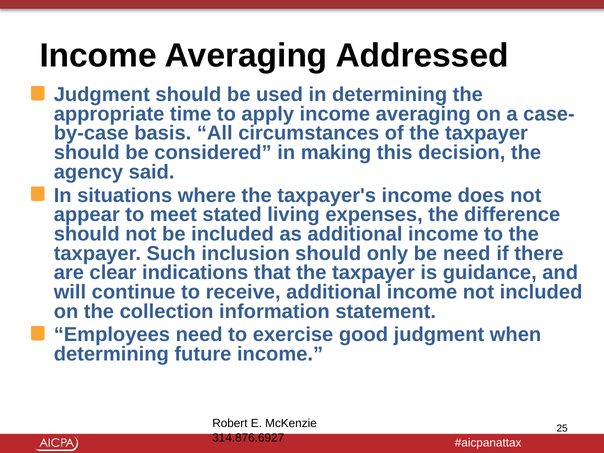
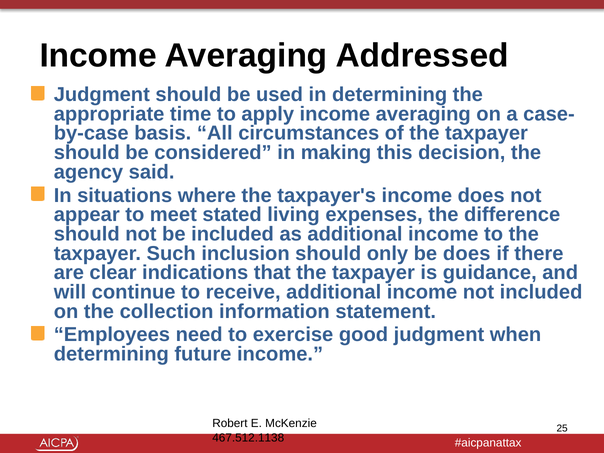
be need: need -> does
314.876.6927: 314.876.6927 -> 467.512.1138
